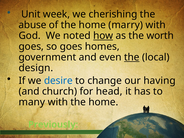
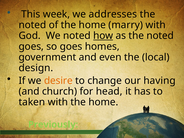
Unit: Unit -> This
cherishing: cherishing -> addresses
abuse at (32, 25): abuse -> noted
as the worth: worth -> noted
the at (132, 57) underline: present -> none
desire colour: blue -> orange
many: many -> taken
